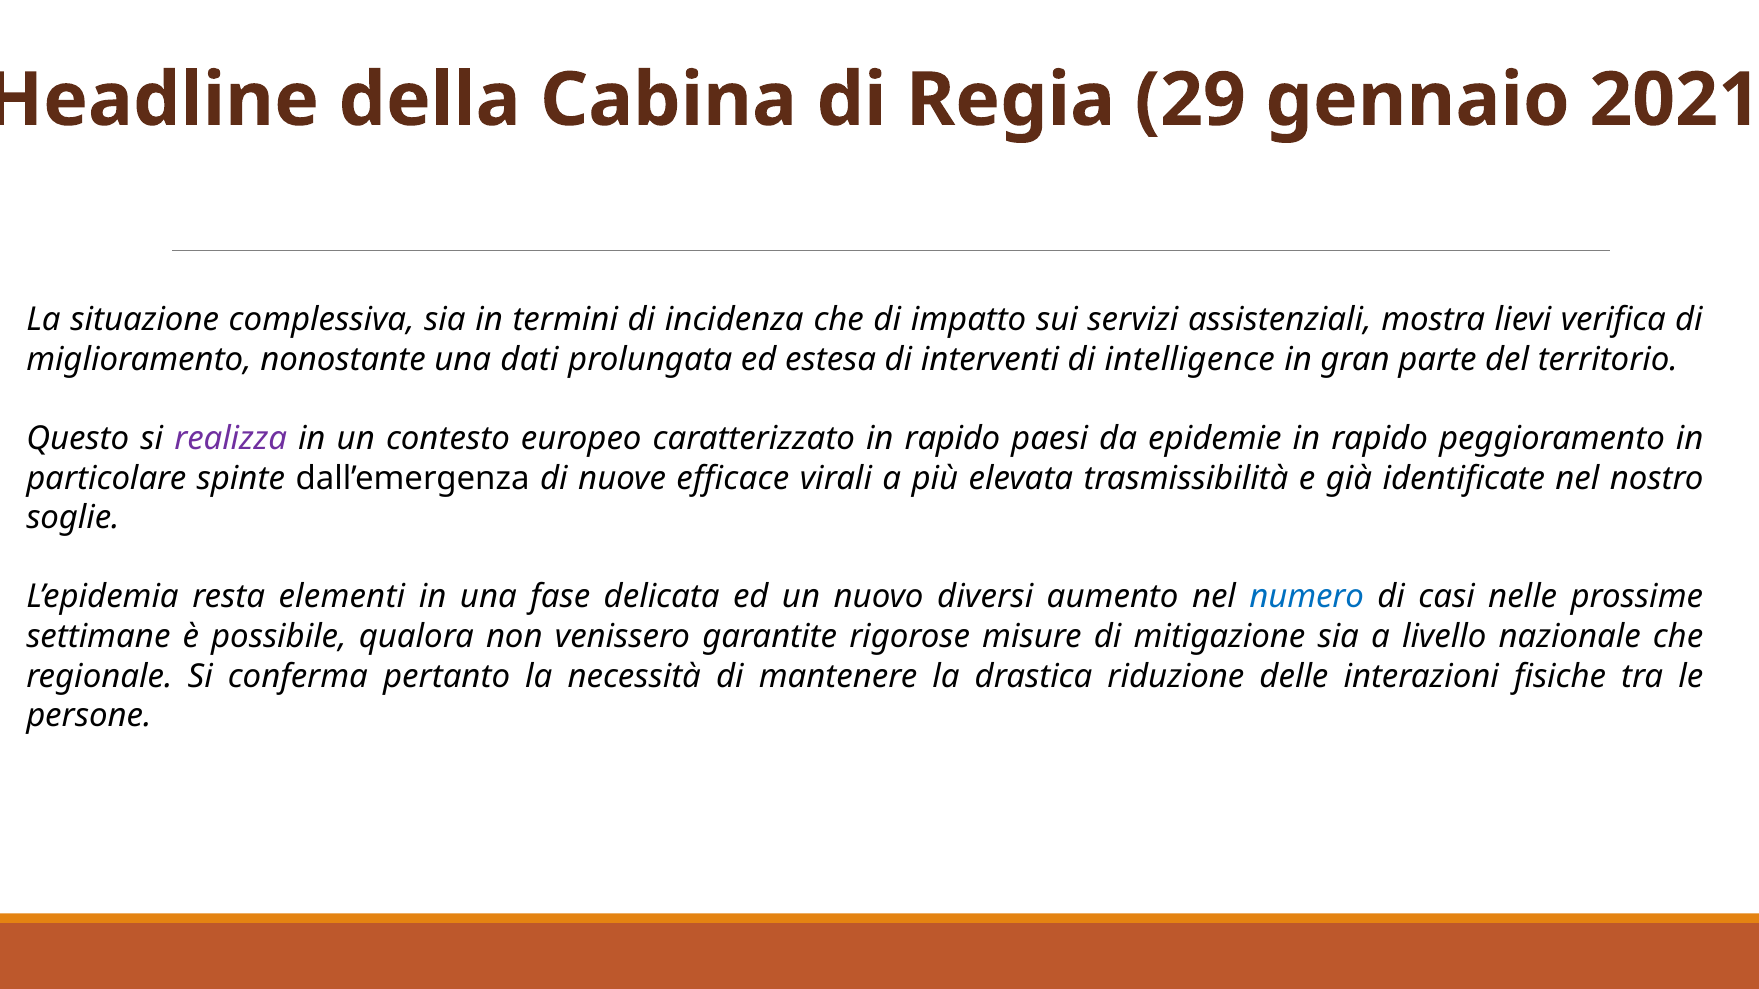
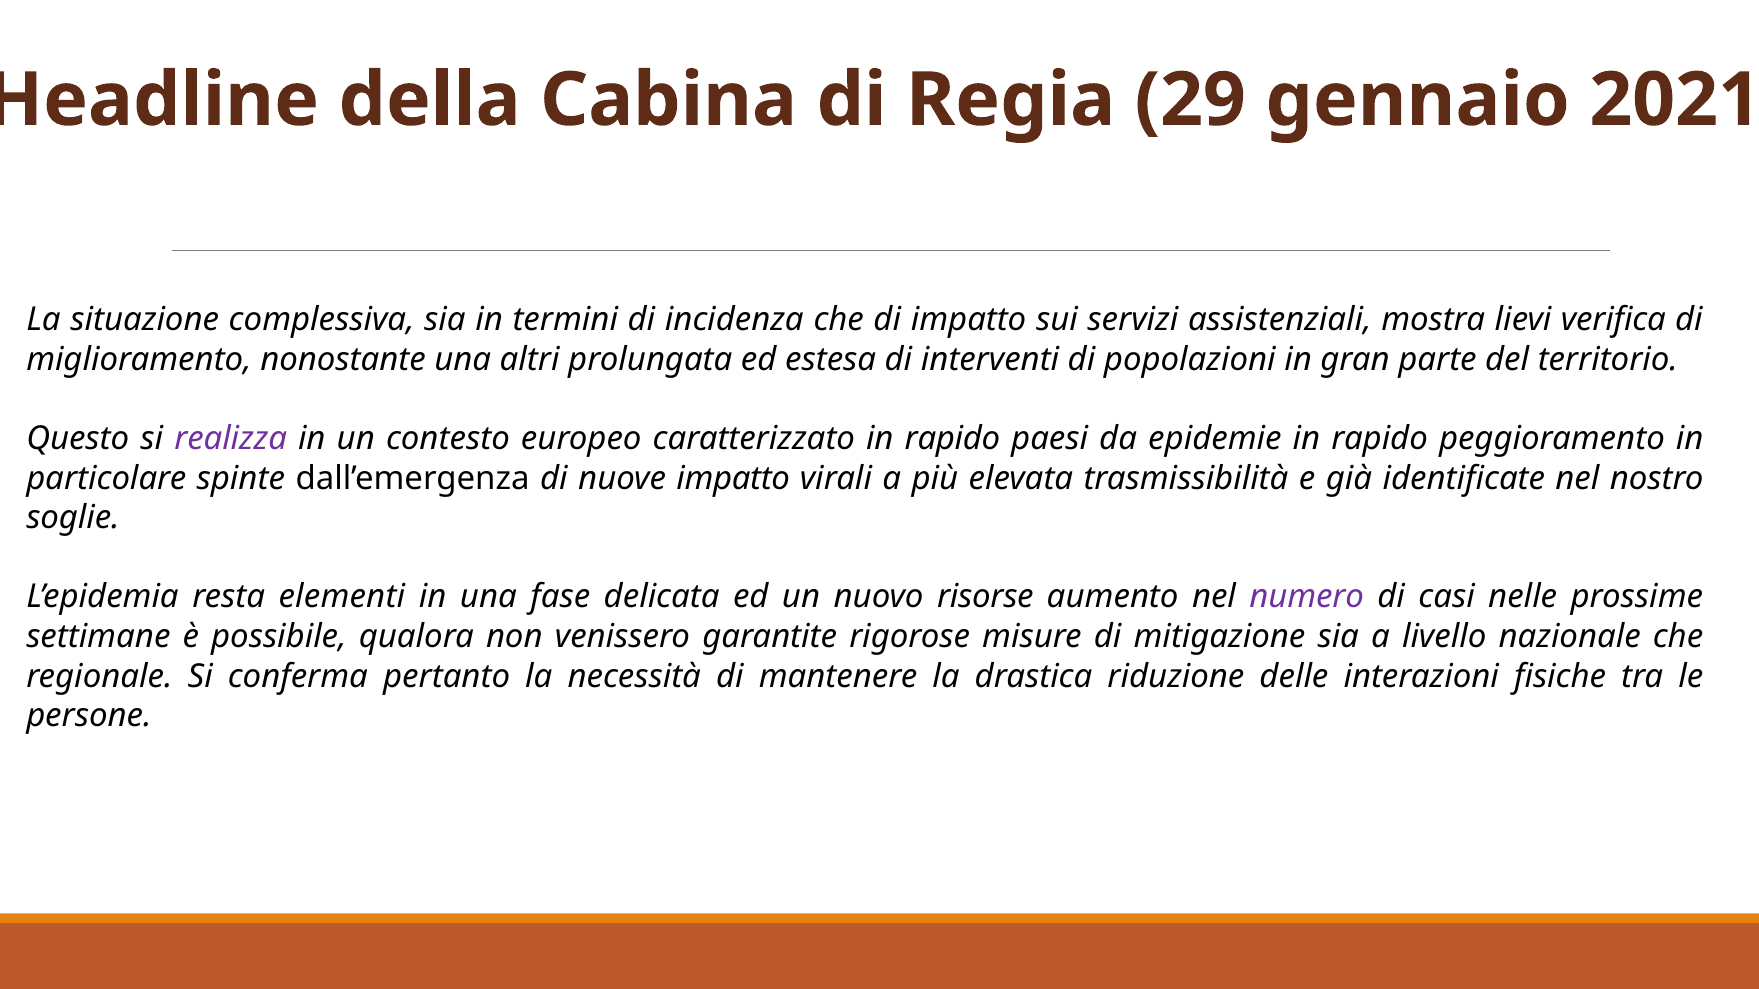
dati: dati -> altri
intelligence: intelligence -> popolazioni
nuove efficace: efficace -> impatto
diversi: diversi -> risorse
numero colour: blue -> purple
